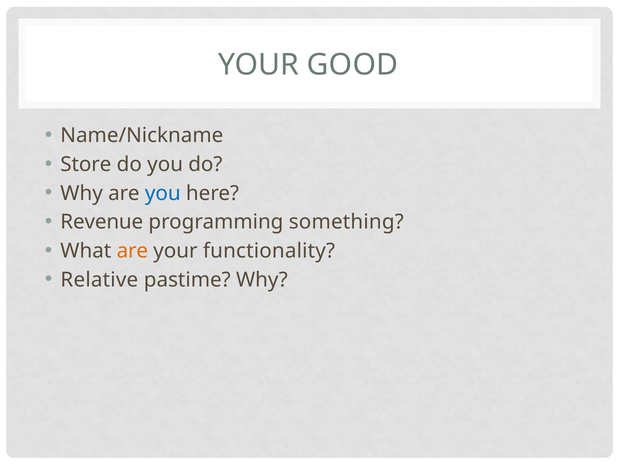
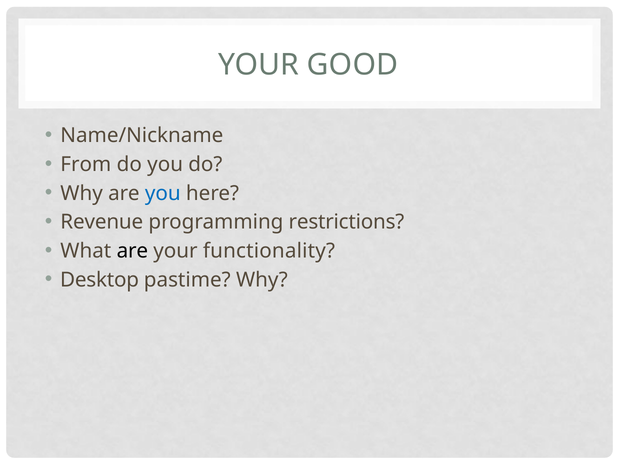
Store: Store -> From
something: something -> restrictions
are at (132, 251) colour: orange -> black
Relative: Relative -> Desktop
